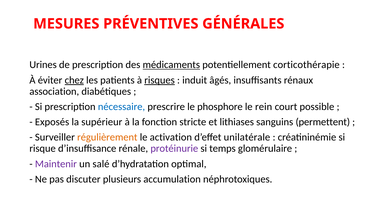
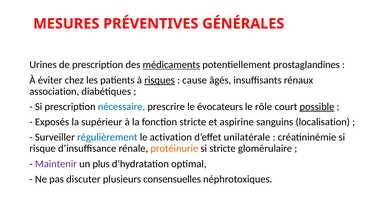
corticothérapie: corticothérapie -> prostaglandines
chez underline: present -> none
induit: induit -> cause
phosphore: phosphore -> évocateurs
rein: rein -> rôle
possible underline: none -> present
lithiases: lithiases -> aspirine
permettent: permettent -> localisation
régulièrement colour: orange -> blue
protéinurie colour: purple -> orange
si temps: temps -> stricte
salé: salé -> plus
accumulation: accumulation -> consensuelles
